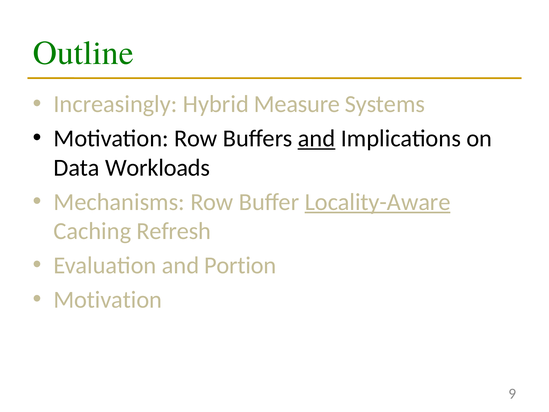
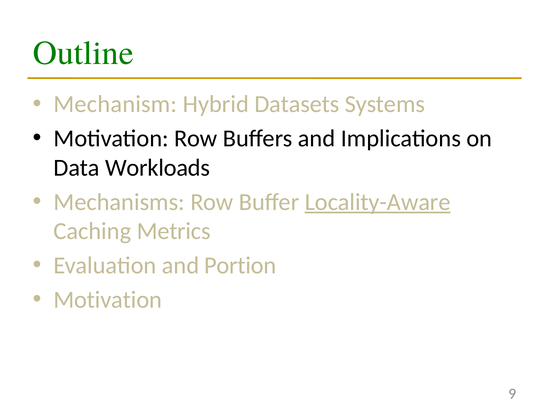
Increasingly: Increasingly -> Mechanism
Measure: Measure -> Datasets
and at (317, 138) underline: present -> none
Refresh: Refresh -> Metrics
